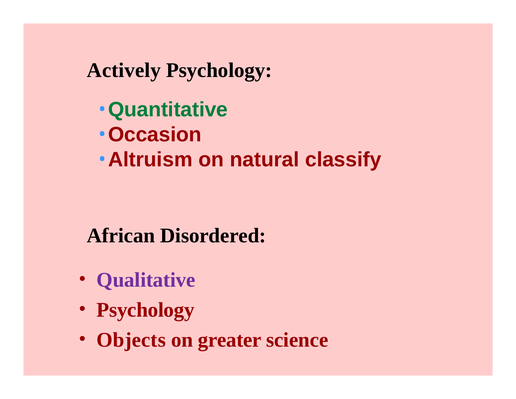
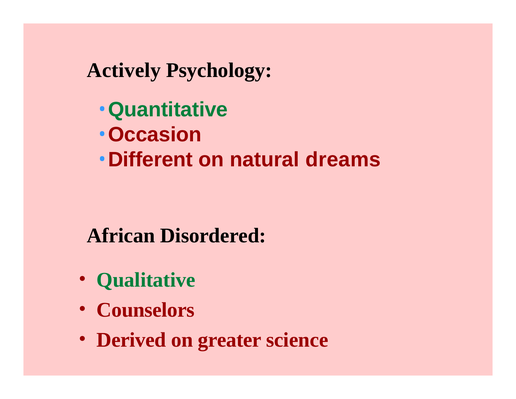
Altruism: Altruism -> Different
classify: classify -> dreams
Qualitative colour: purple -> green
Psychology at (146, 310): Psychology -> Counselors
Objects: Objects -> Derived
